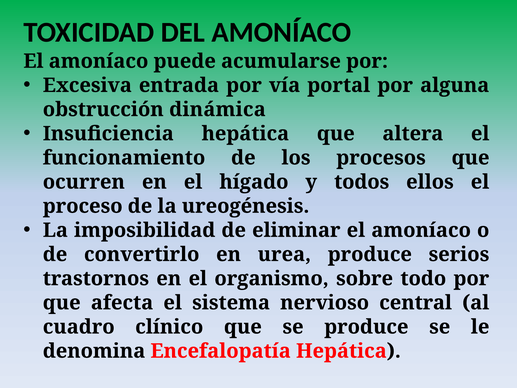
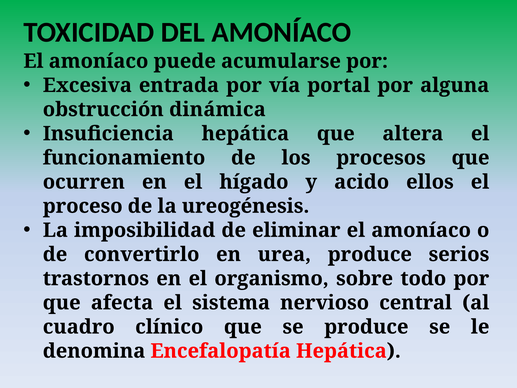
todos: todos -> acido
